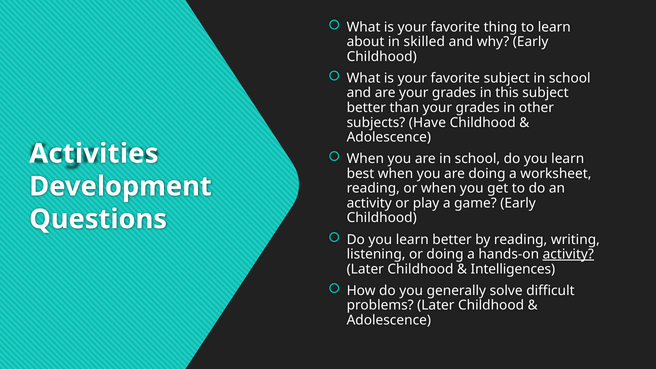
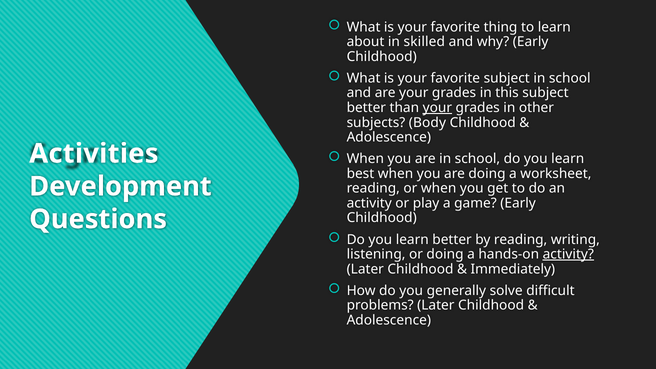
your at (437, 108) underline: none -> present
Have: Have -> Body
Intelligences: Intelligences -> Immediately
